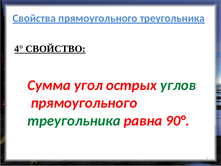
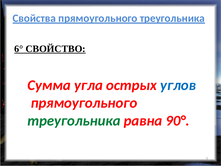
4°: 4° -> 6°
угол: угол -> угла
углов colour: green -> blue
